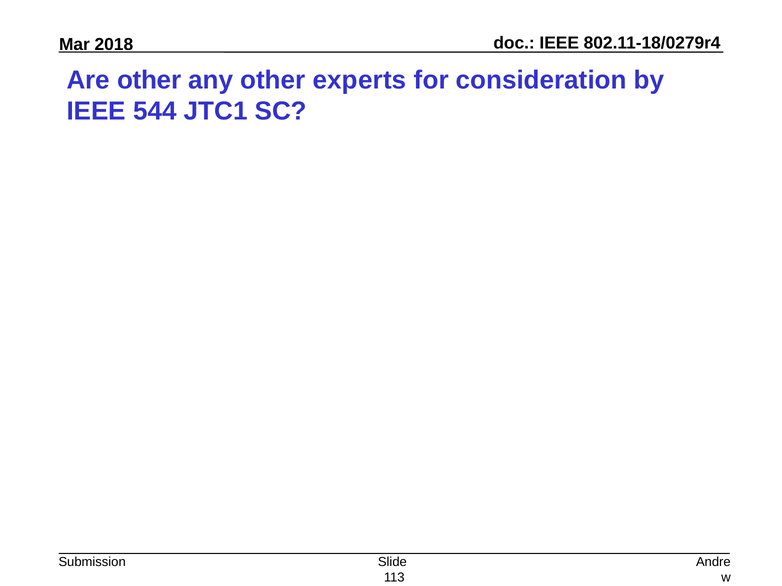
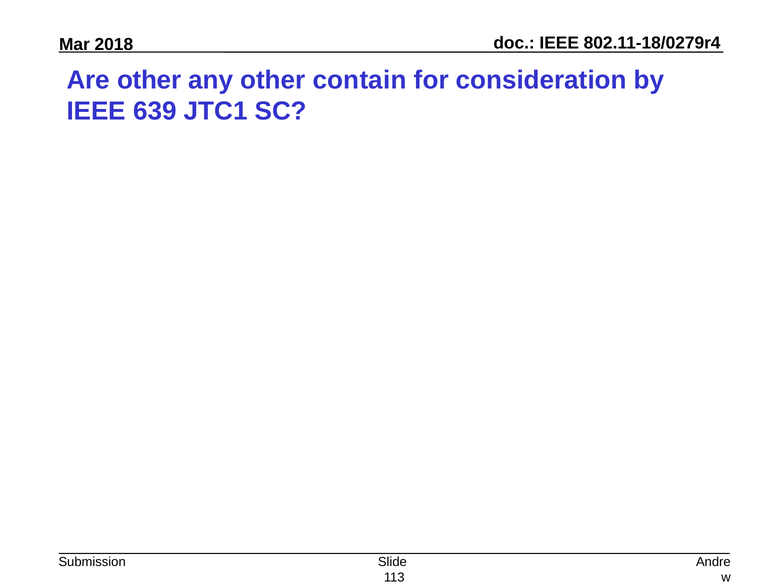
experts: experts -> contain
544: 544 -> 639
